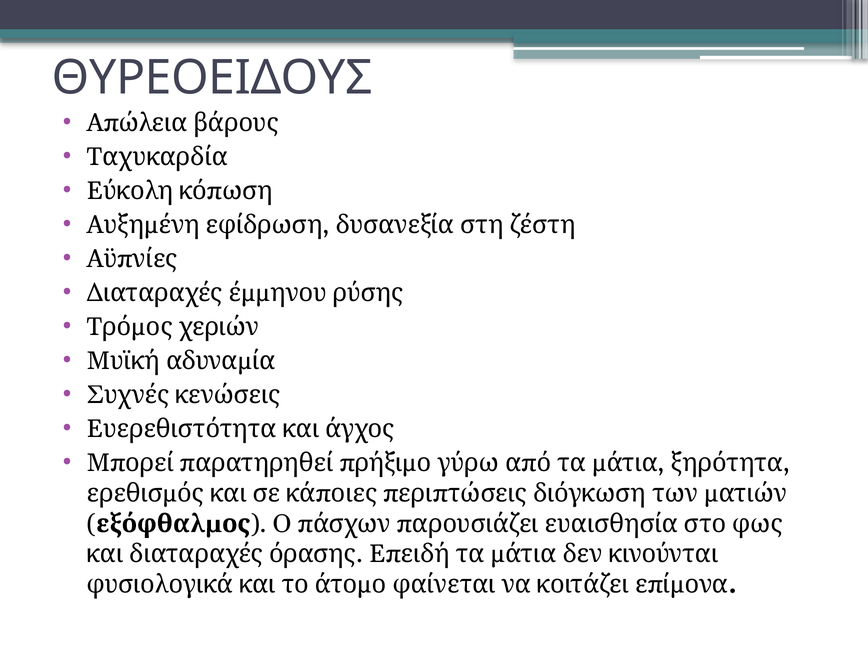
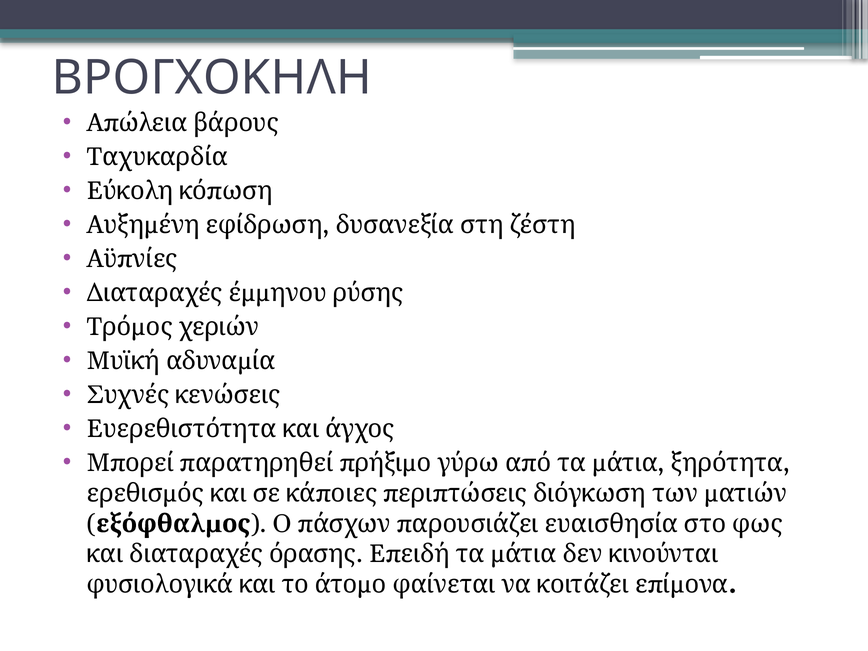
ΘΥΡΕΟΕΙΔΟΥΣ: ΘΥΡΕΟΕΙΔΟΥΣ -> ΒΡΟΓΧΟΚΗΛΗ
